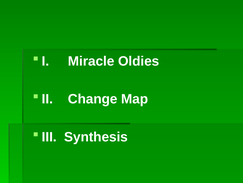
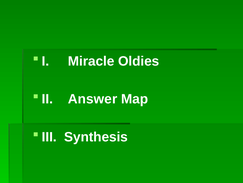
Change: Change -> Answer
